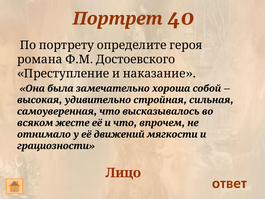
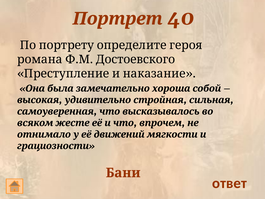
Лицо: Лицо -> Бани
